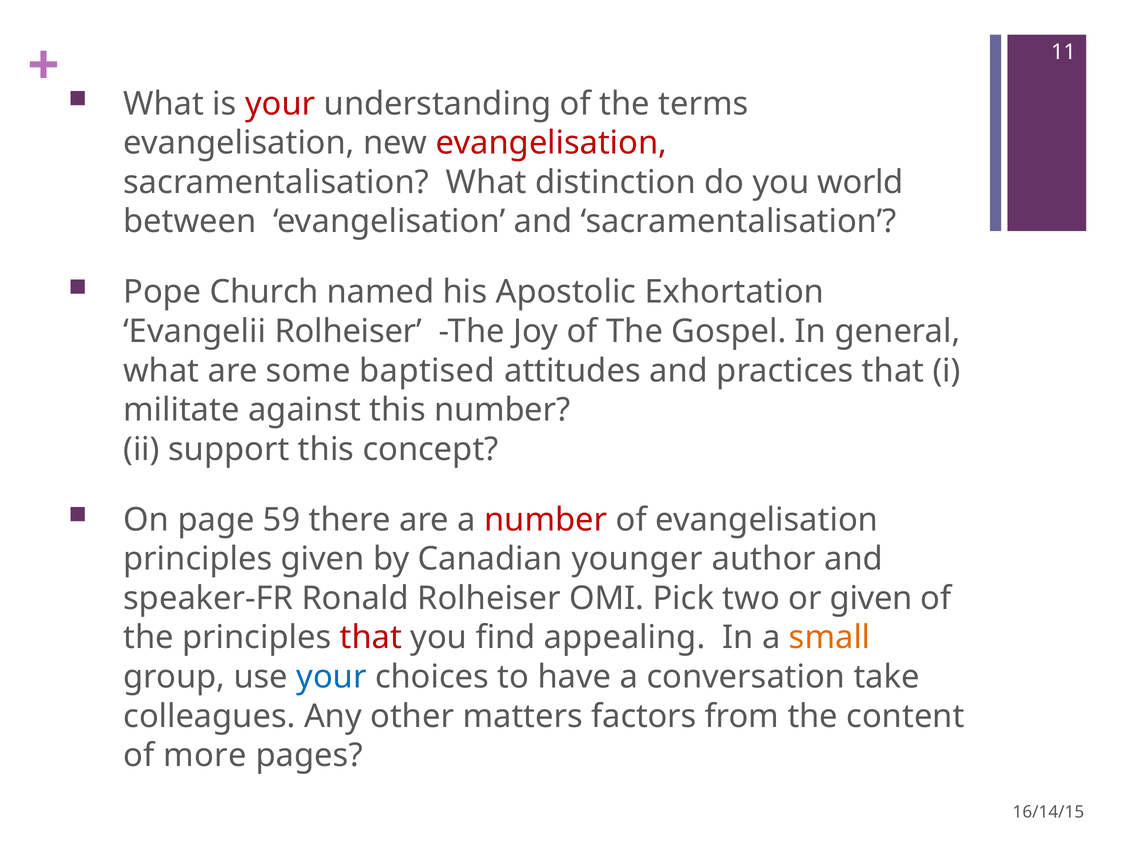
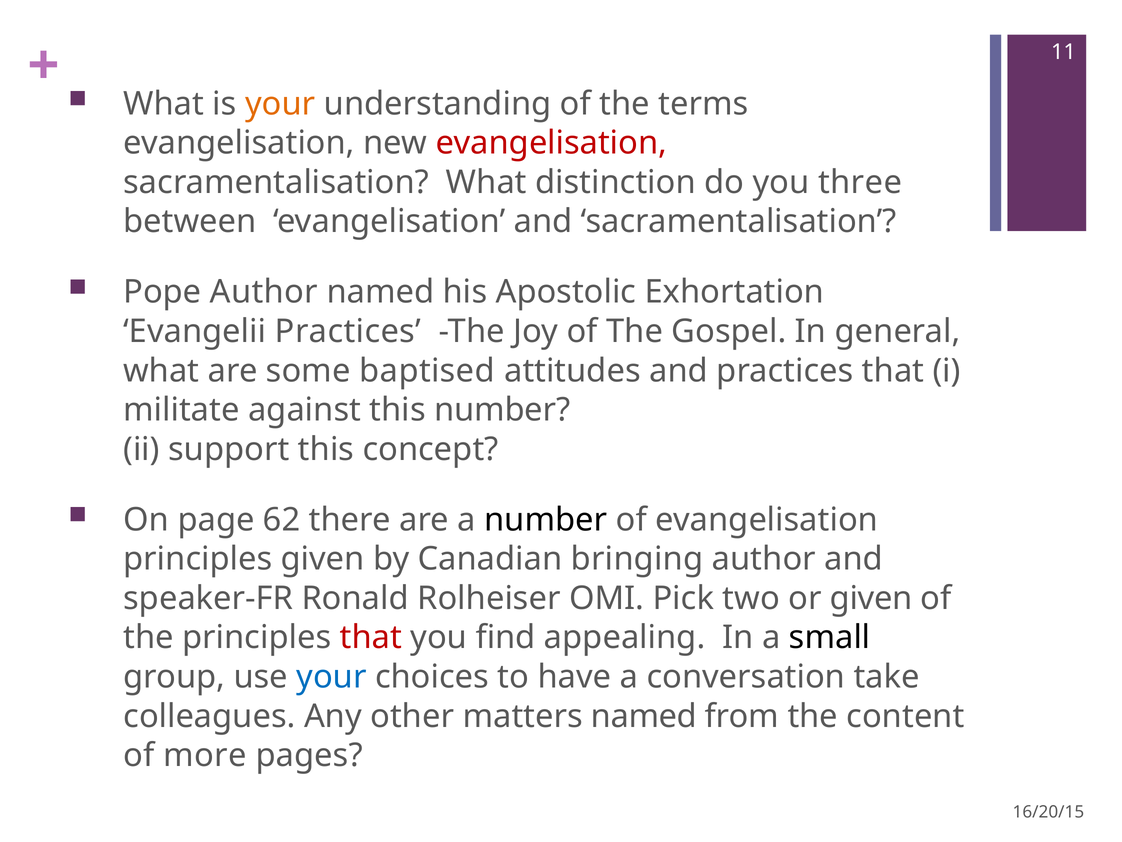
your at (280, 104) colour: red -> orange
world: world -> three
Pope Church: Church -> Author
Evangelii Rolheiser: Rolheiser -> Practices
59: 59 -> 62
number at (546, 519) colour: red -> black
younger: younger -> bringing
small colour: orange -> black
matters factors: factors -> named
16/14/15: 16/14/15 -> 16/20/15
